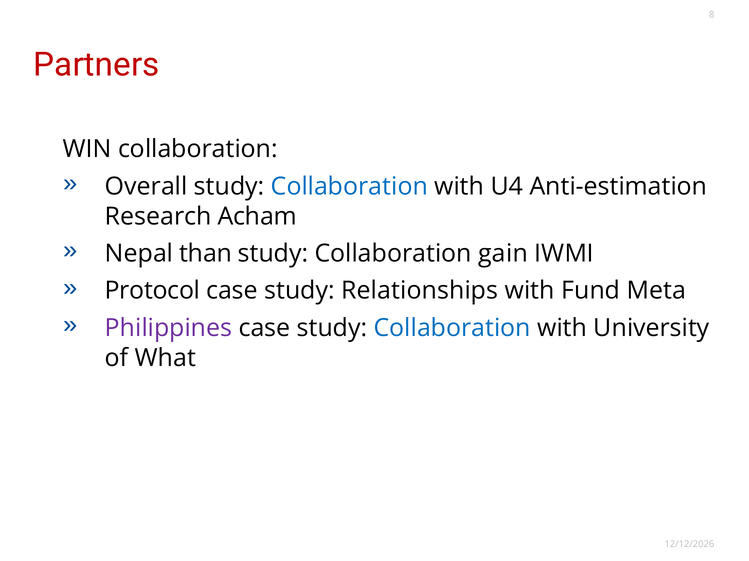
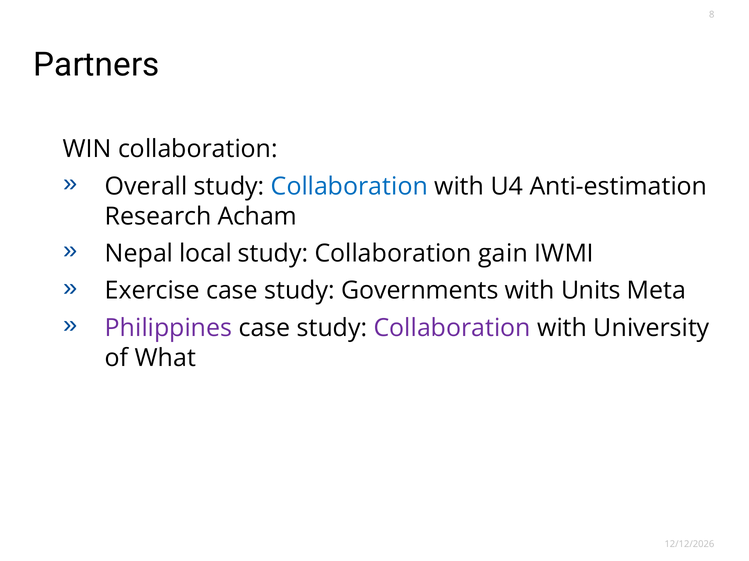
Partners colour: red -> black
than: than -> local
Protocol: Protocol -> Exercise
Relationships: Relationships -> Governments
Fund: Fund -> Units
Collaboration at (452, 328) colour: blue -> purple
